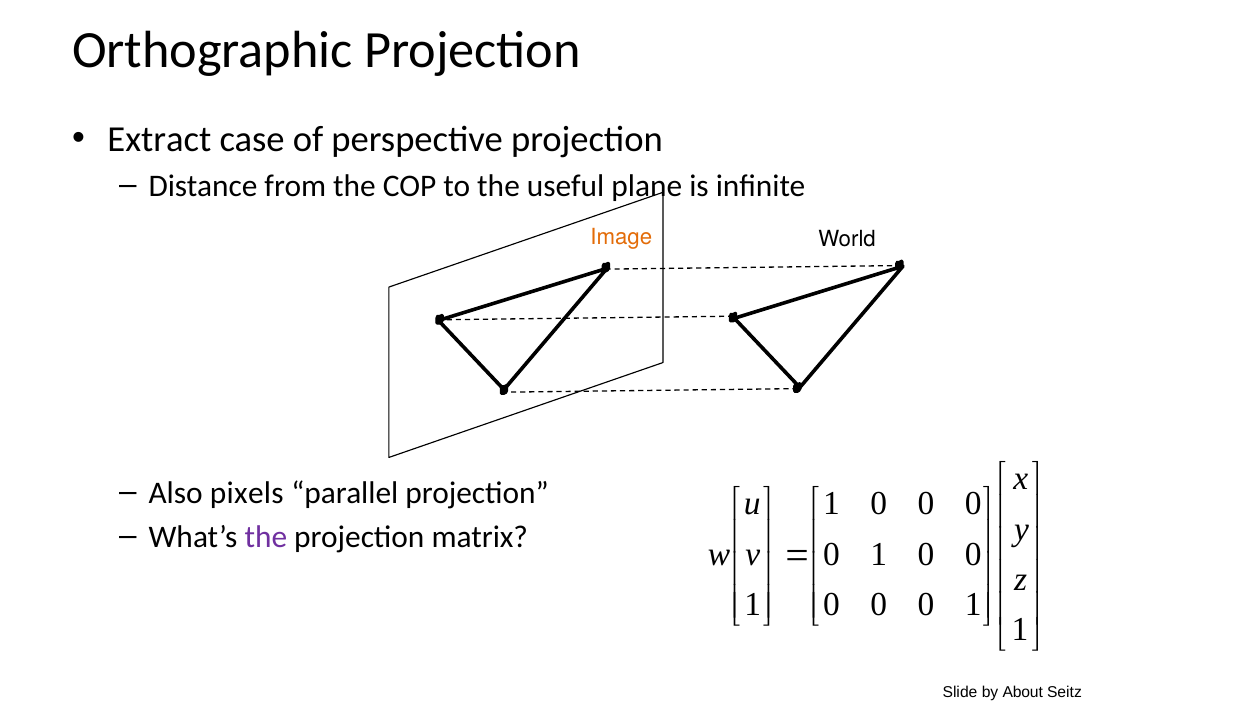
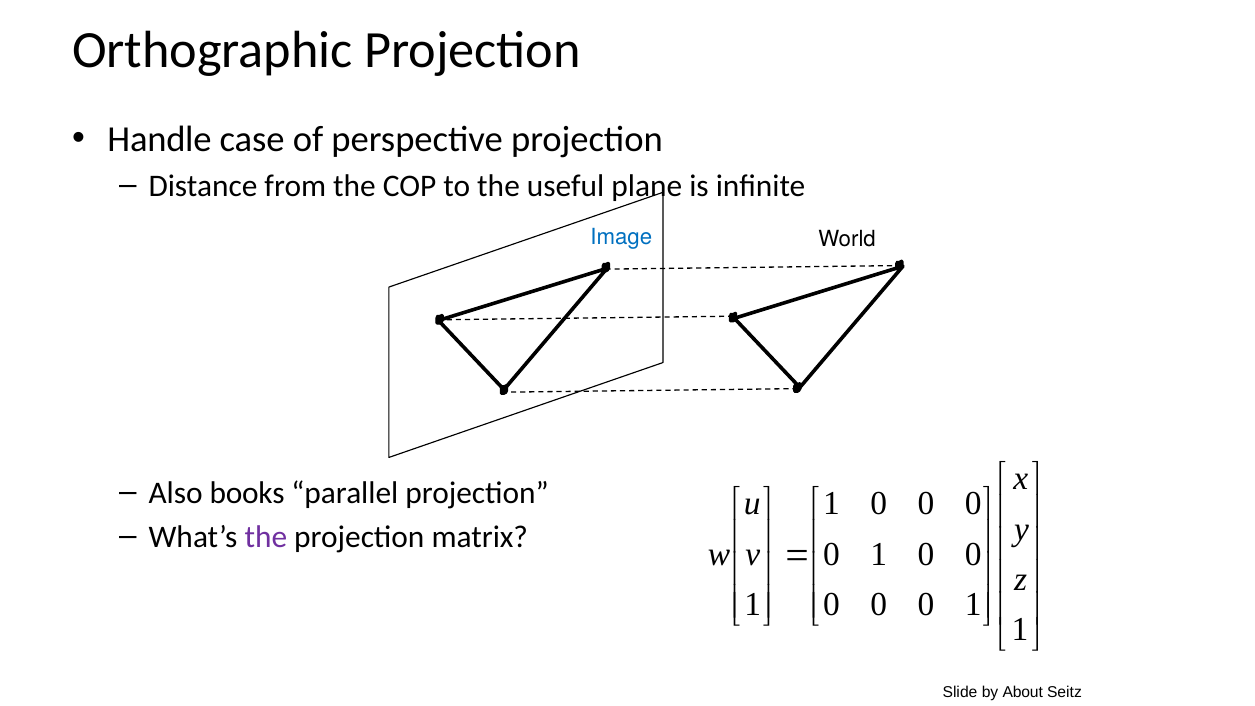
Extract: Extract -> Handle
Image colour: orange -> blue
pixels: pixels -> books
